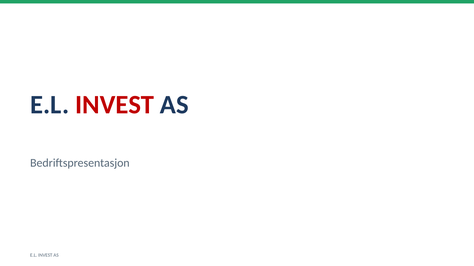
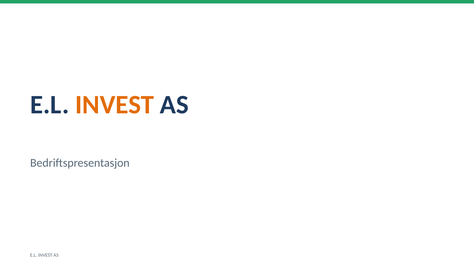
INVEST at (115, 105) colour: red -> orange
